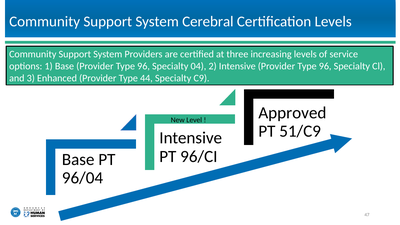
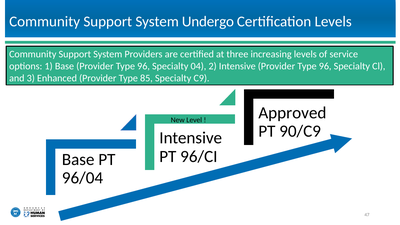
Cerebral: Cerebral -> Undergo
44: 44 -> 85
51/C9: 51/C9 -> 90/C9
